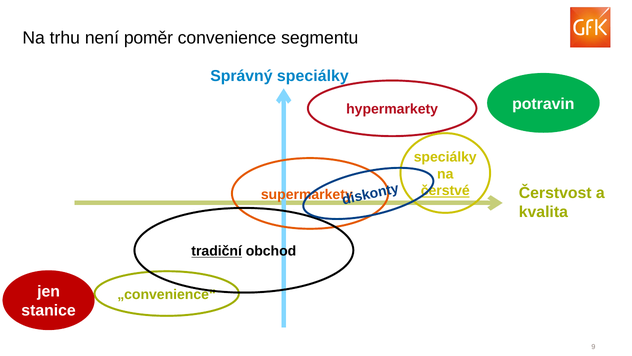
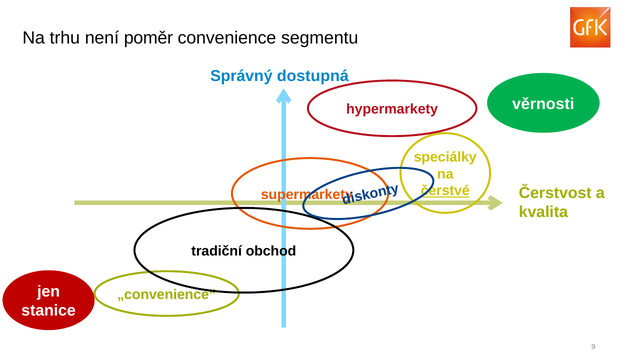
Správný speciálky: speciálky -> dostupná
potravin: potravin -> věrnosti
tradiční underline: present -> none
